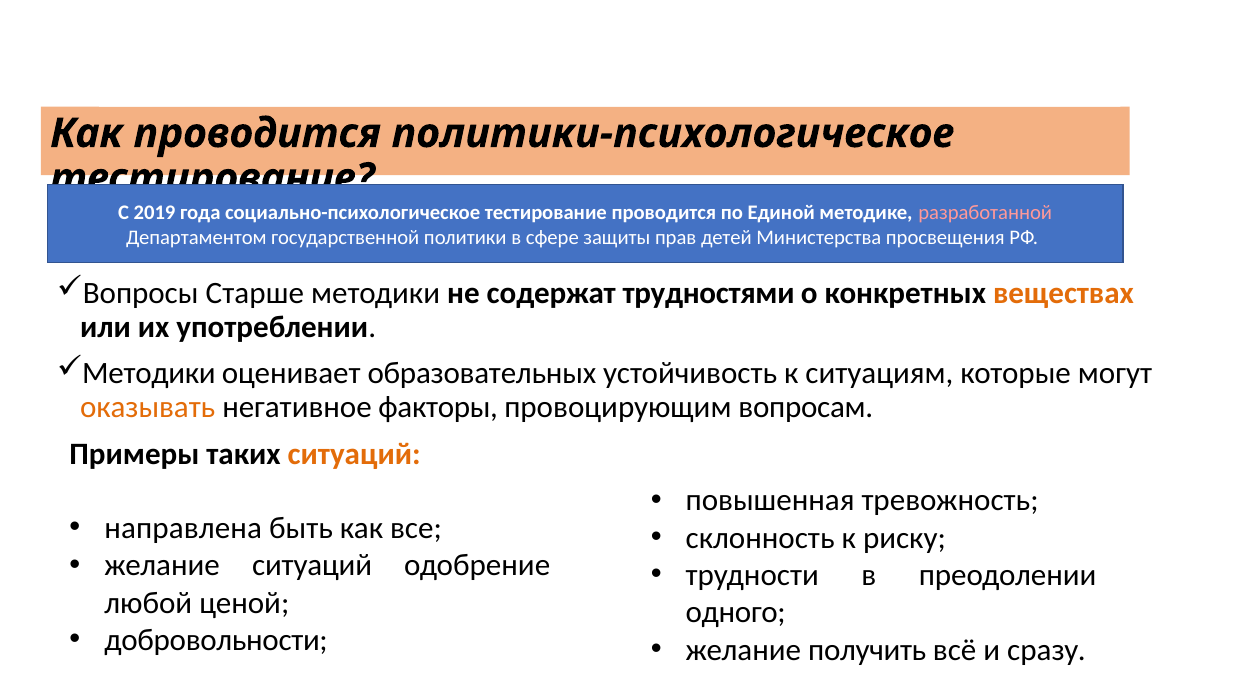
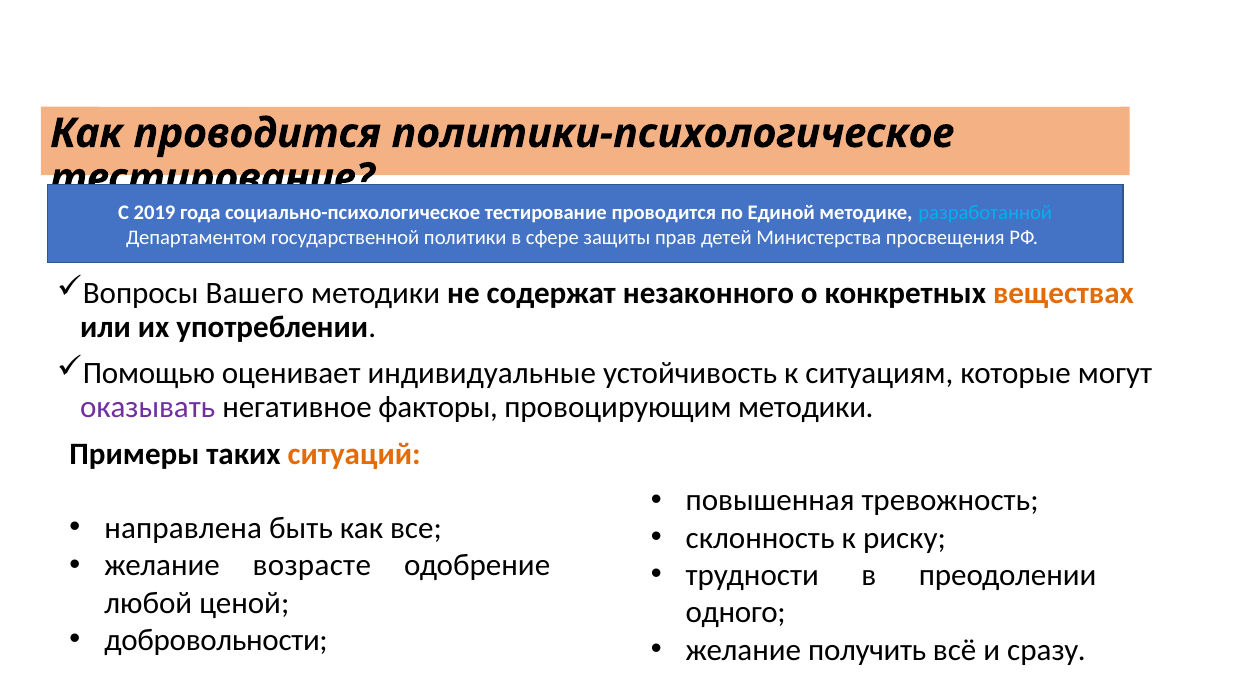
разработанной colour: pink -> light blue
Старше: Старше -> Вашего
трудностями: трудностями -> незаконного
Методики at (149, 373): Методики -> Помощью
образовательных: образовательных -> индивидуальные
оказывать colour: orange -> purple
провоцирующим вопросам: вопросам -> методики
желание ситуаций: ситуаций -> возрасте
